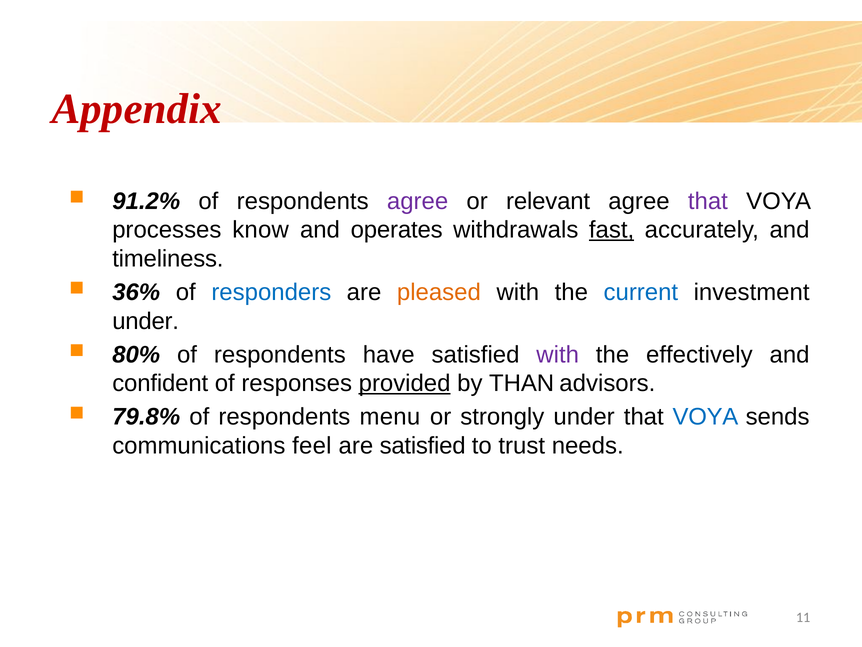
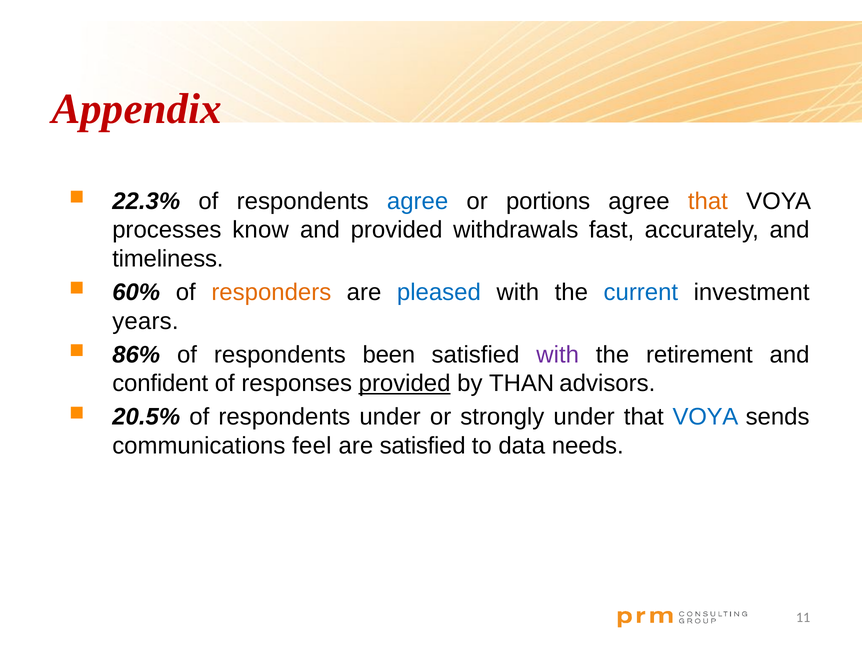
91.2%: 91.2% -> 22.3%
agree at (418, 201) colour: purple -> blue
relevant: relevant -> portions
that at (708, 201) colour: purple -> orange
and operates: operates -> provided
fast underline: present -> none
36%: 36% -> 60%
responders colour: blue -> orange
pleased colour: orange -> blue
under at (146, 321): under -> years
80%: 80% -> 86%
have: have -> been
effectively: effectively -> retirement
79.8%: 79.8% -> 20.5%
respondents menu: menu -> under
trust: trust -> data
